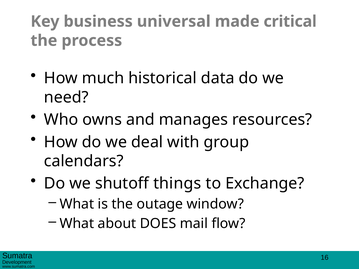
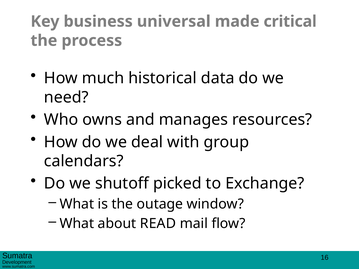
things: things -> picked
DOES: DOES -> READ
